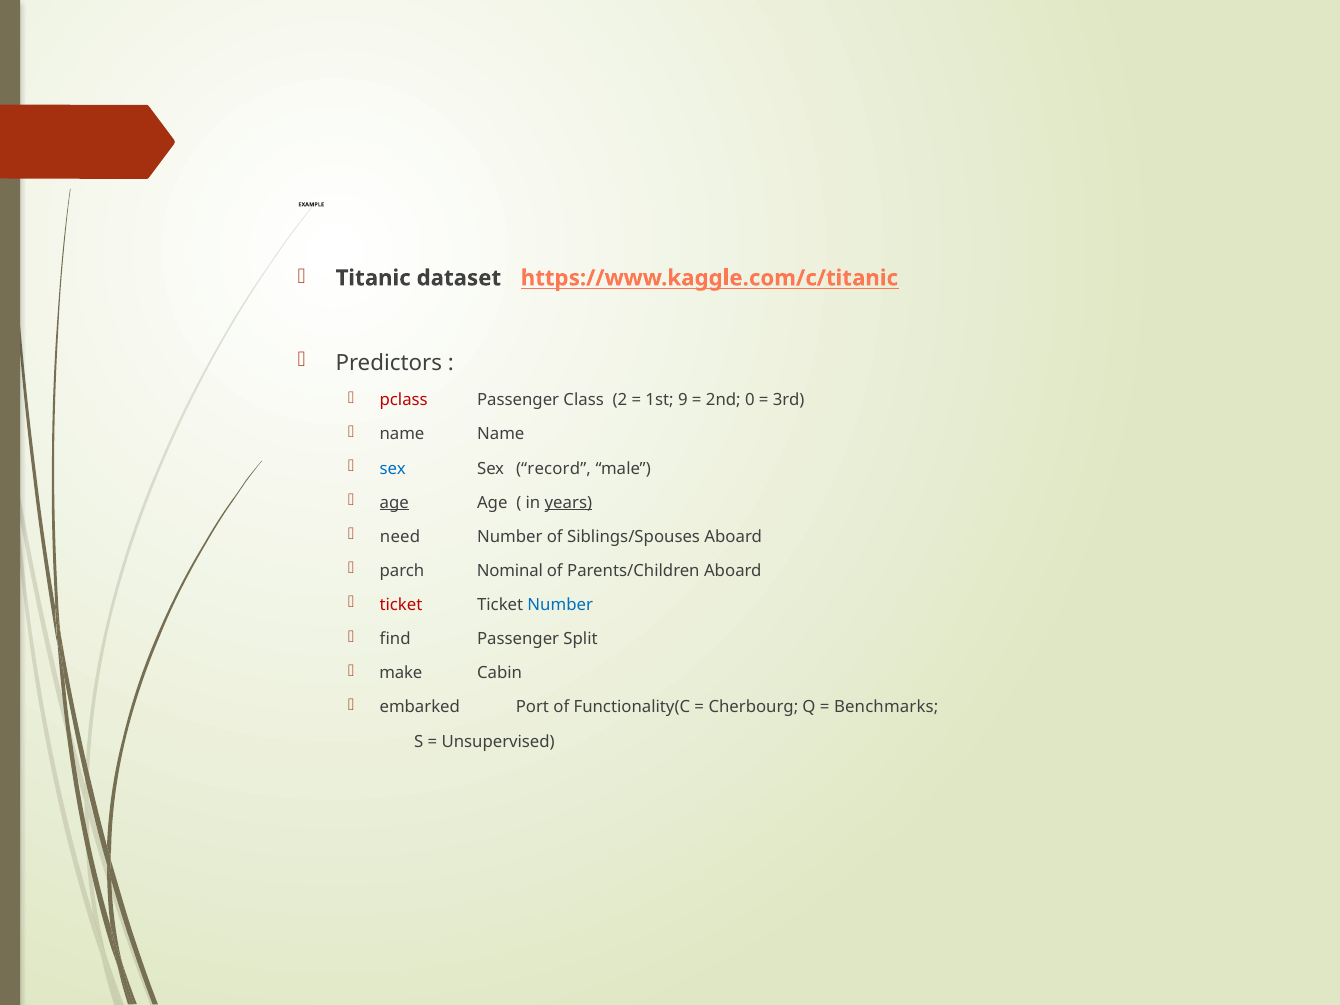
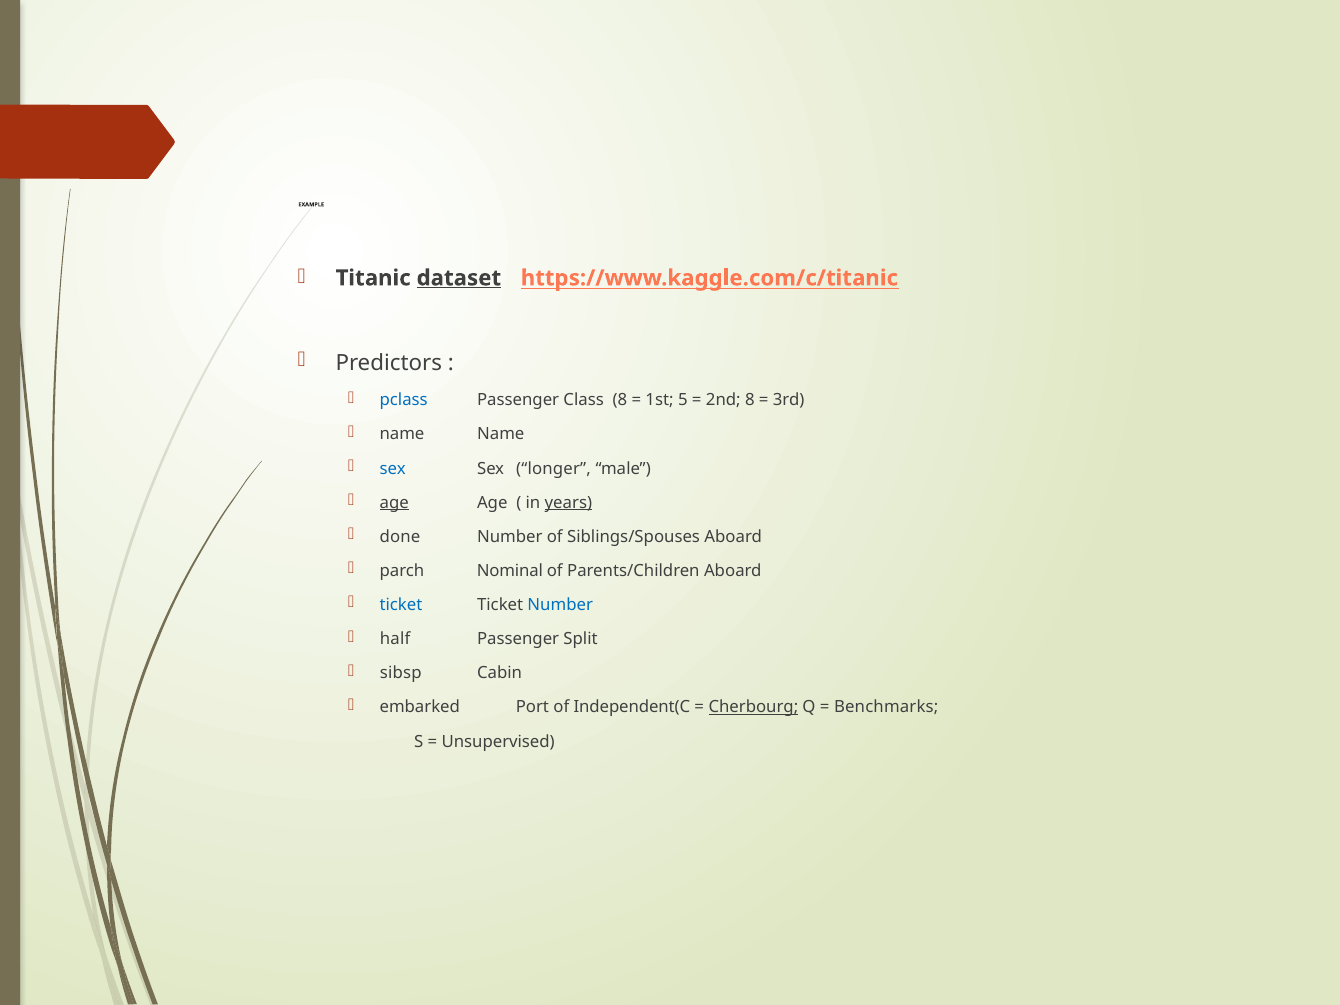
dataset underline: none -> present
pclass colour: red -> blue
Class 2: 2 -> 8
9: 9 -> 5
2nd 0: 0 -> 8
record: record -> longer
need: need -> done
ticket at (401, 605) colour: red -> blue
find: find -> half
make: make -> sibsp
Functionality(C: Functionality(C -> Independent(C
Cherbourg underline: none -> present
